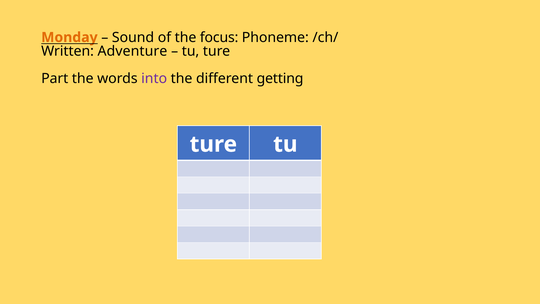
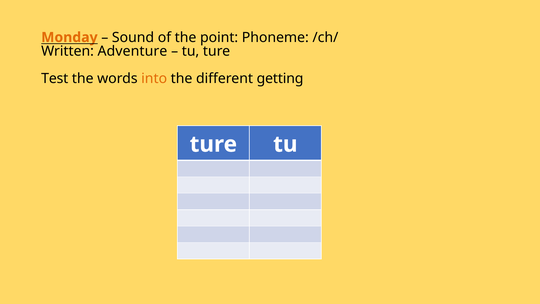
focus: focus -> point
Part: Part -> Test
into colour: purple -> orange
